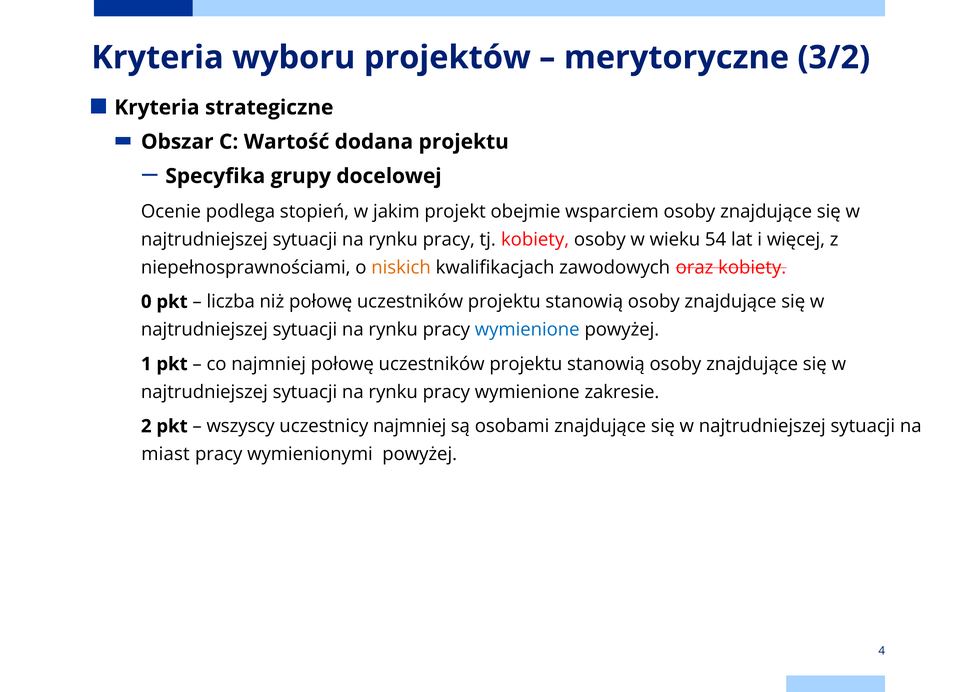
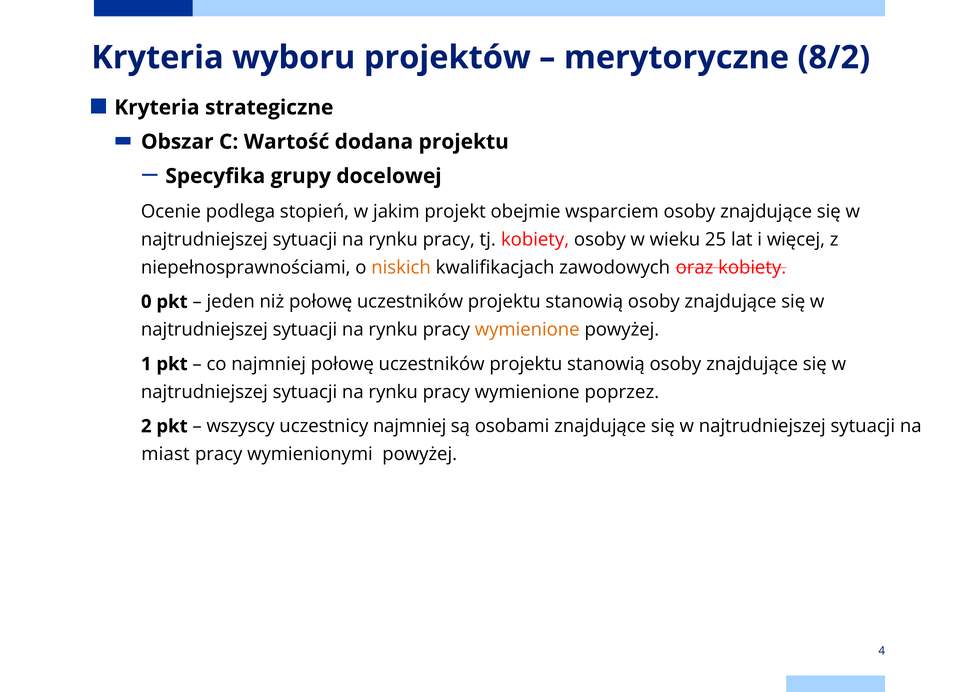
3/2: 3/2 -> 8/2
54: 54 -> 25
liczba: liczba -> jeden
wymienione at (527, 330) colour: blue -> orange
zakresie: zakresie -> poprzez
